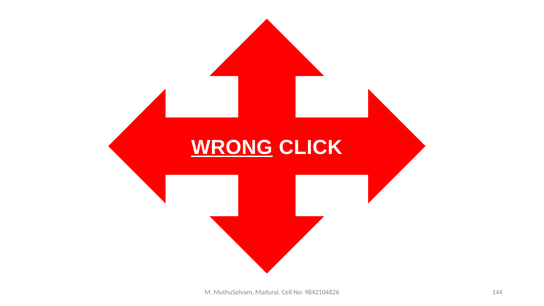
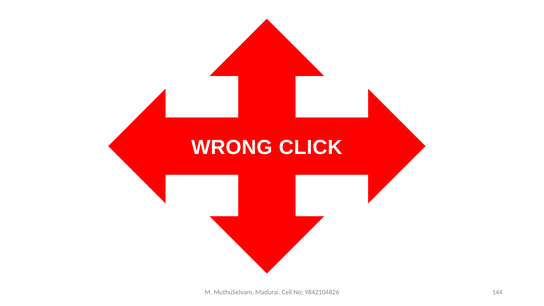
WRONG underline: present -> none
